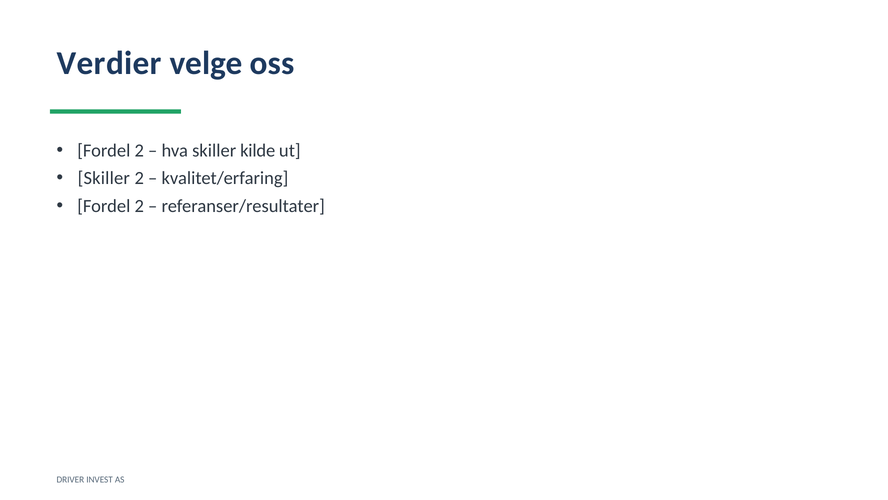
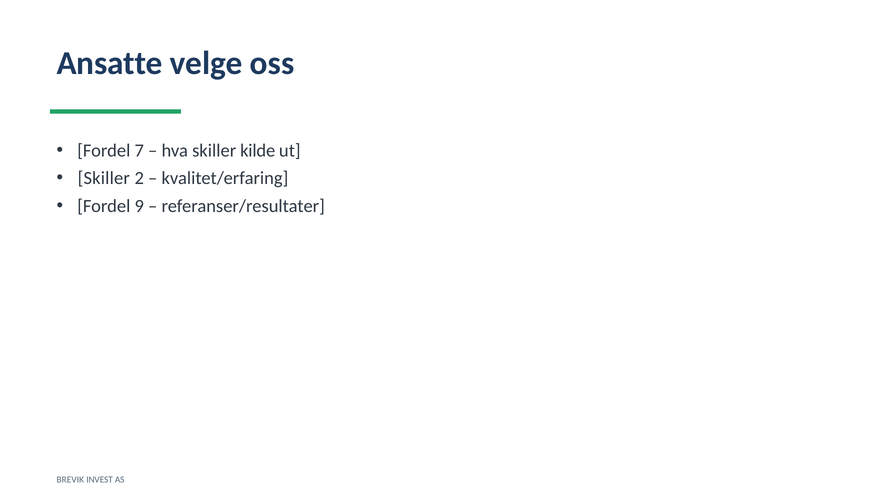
Verdier: Verdier -> Ansatte
2 at (139, 150): 2 -> 7
2 at (139, 206): 2 -> 9
DRIVER: DRIVER -> BREVIK
